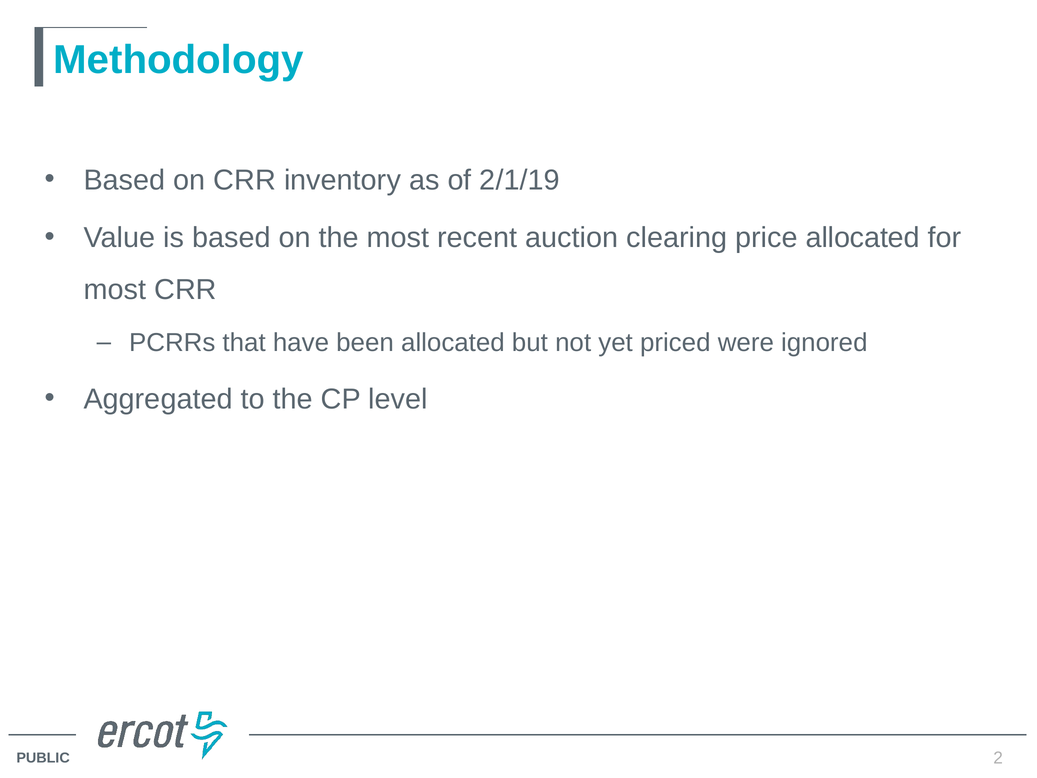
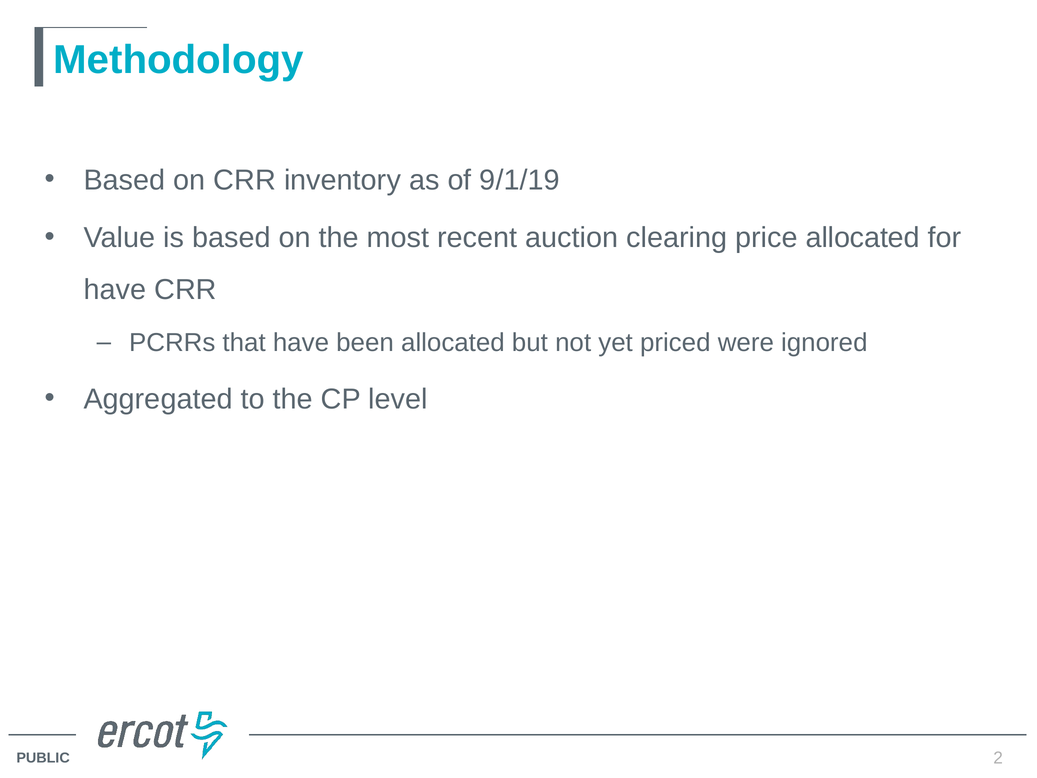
2/1/19: 2/1/19 -> 9/1/19
most at (115, 289): most -> have
